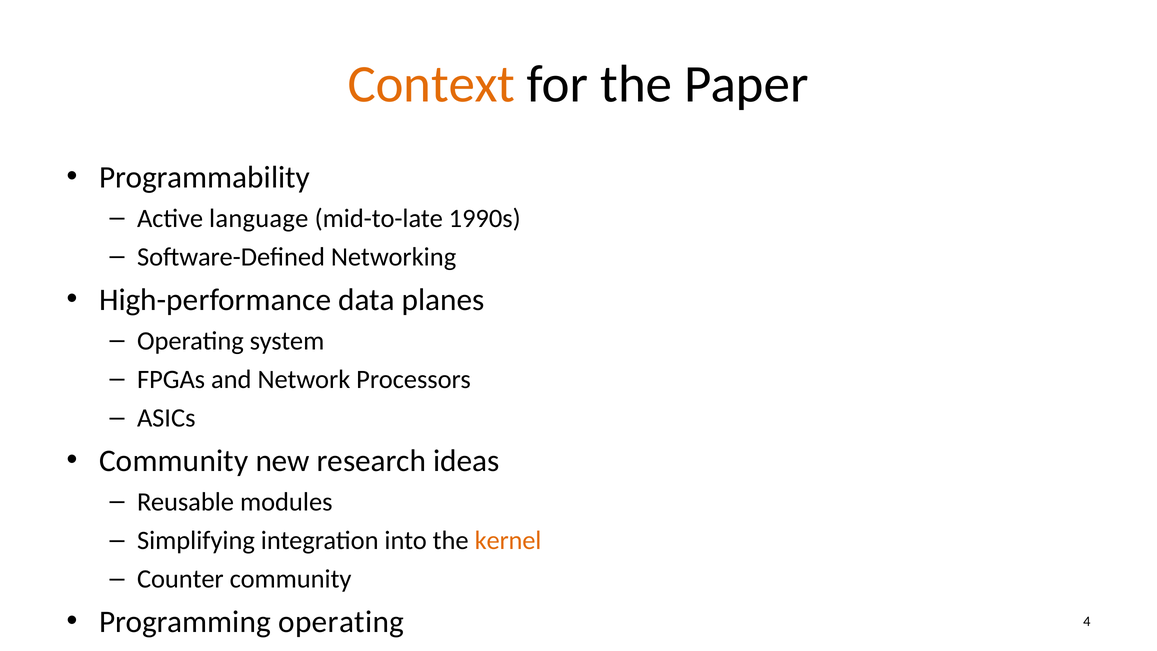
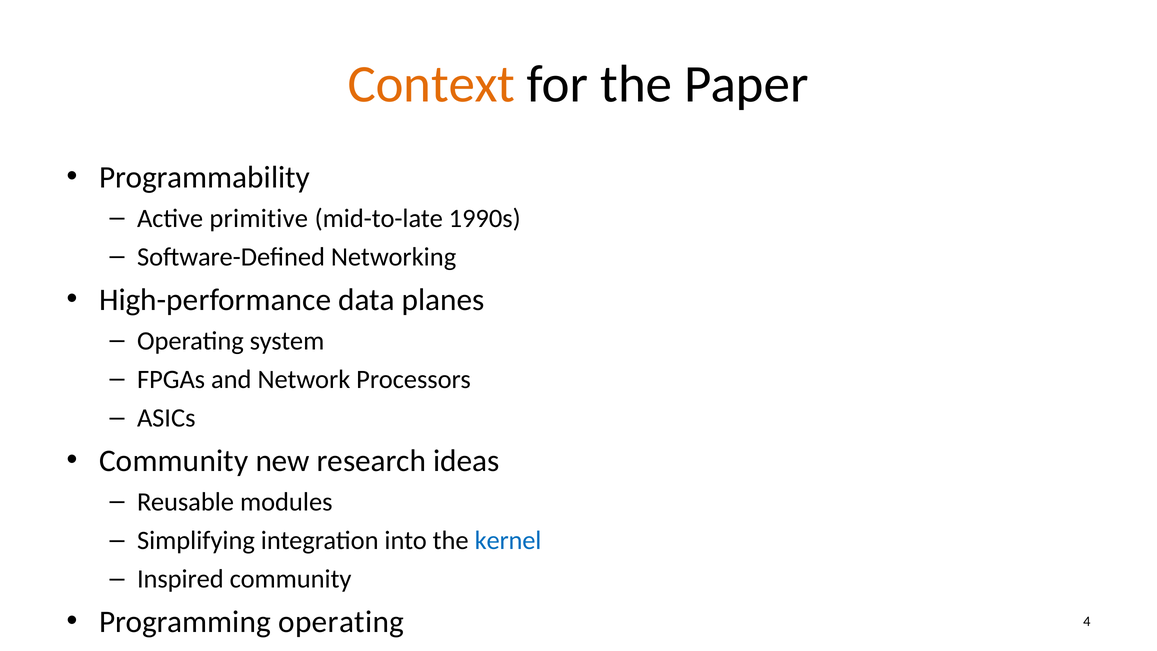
language: language -> primitive
kernel colour: orange -> blue
Counter: Counter -> Inspired
